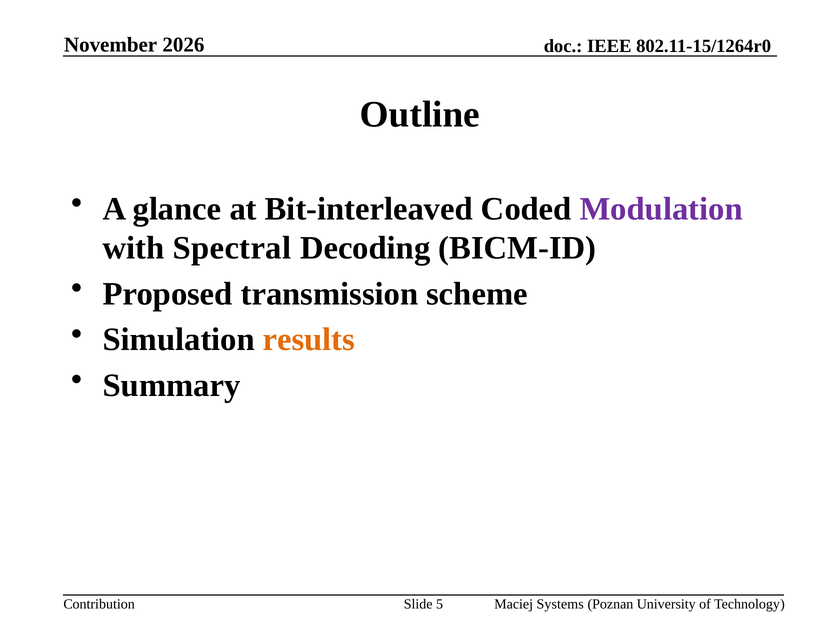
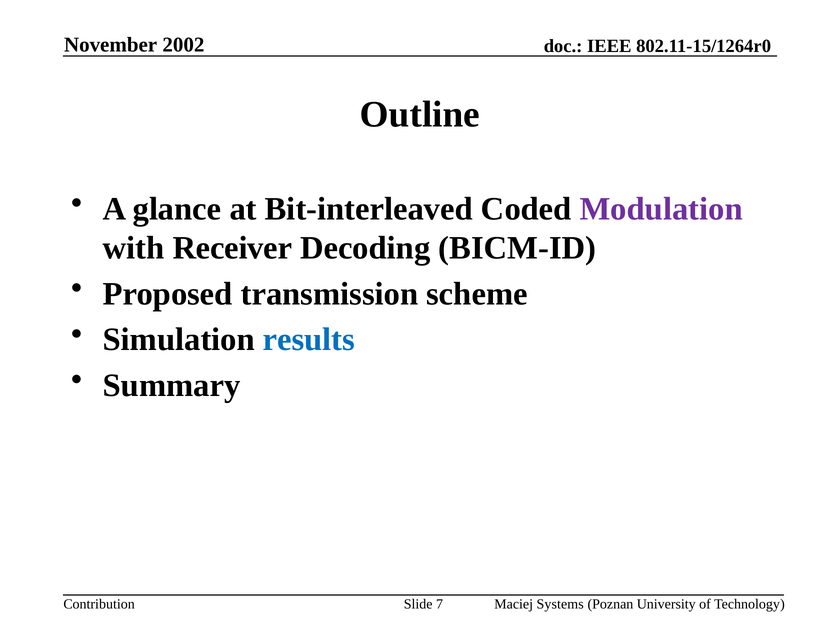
2026: 2026 -> 2002
Spectral: Spectral -> Receiver
results colour: orange -> blue
5: 5 -> 7
